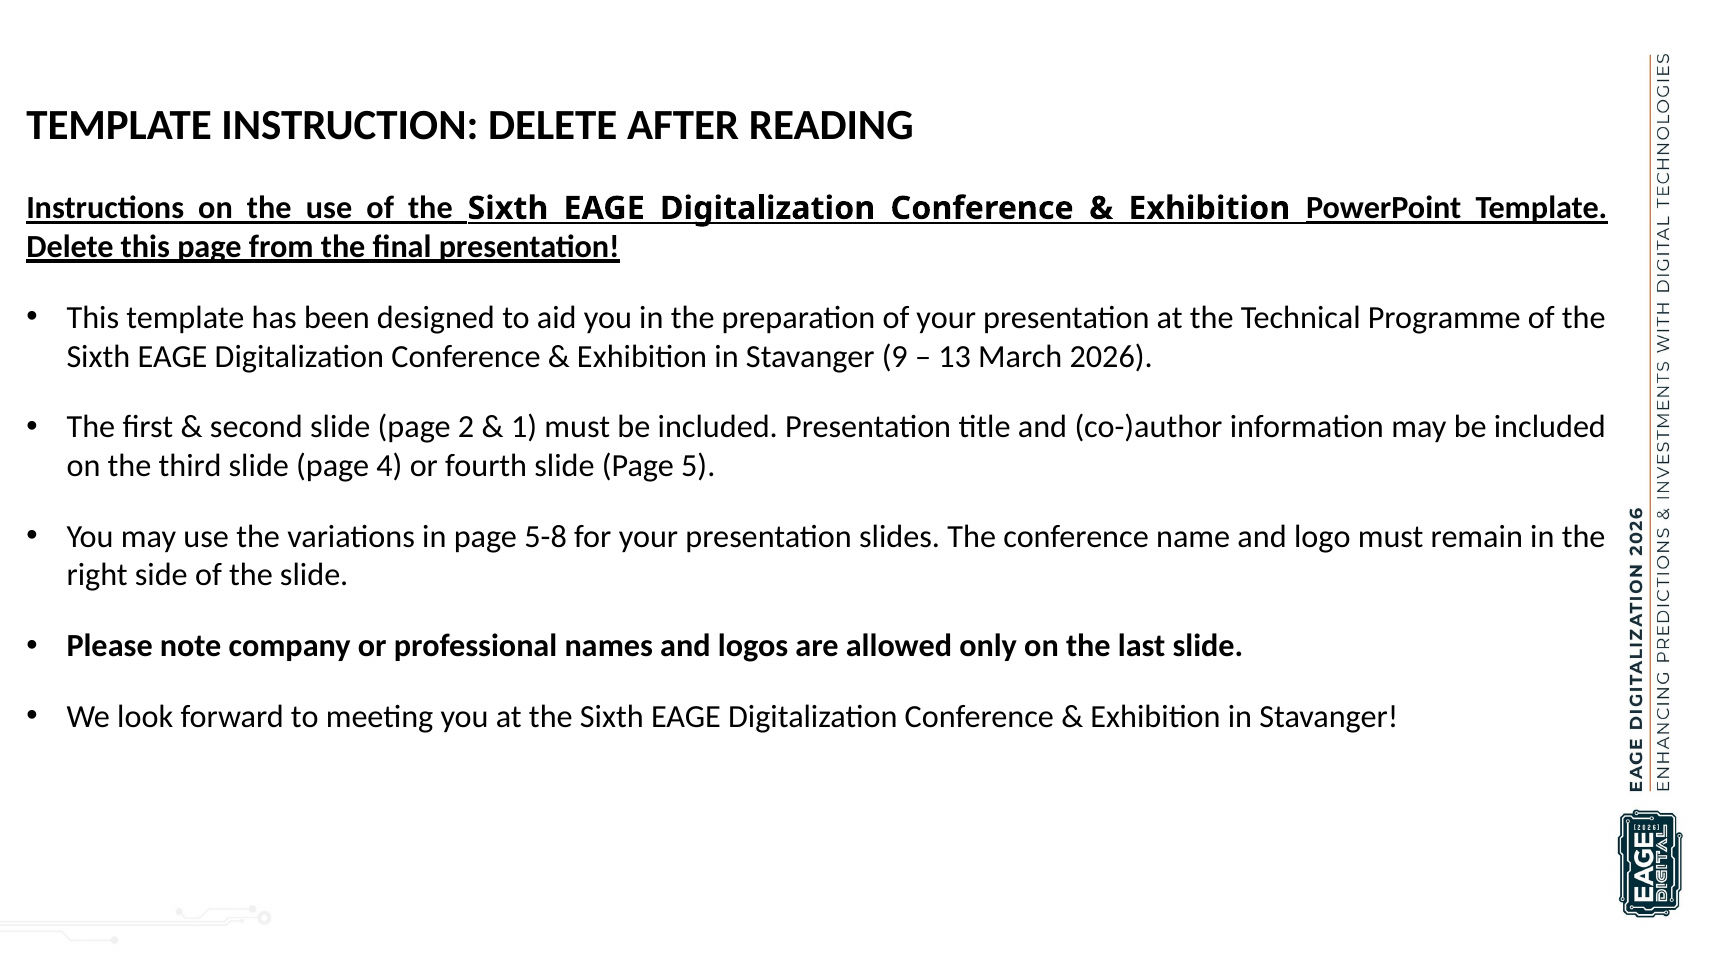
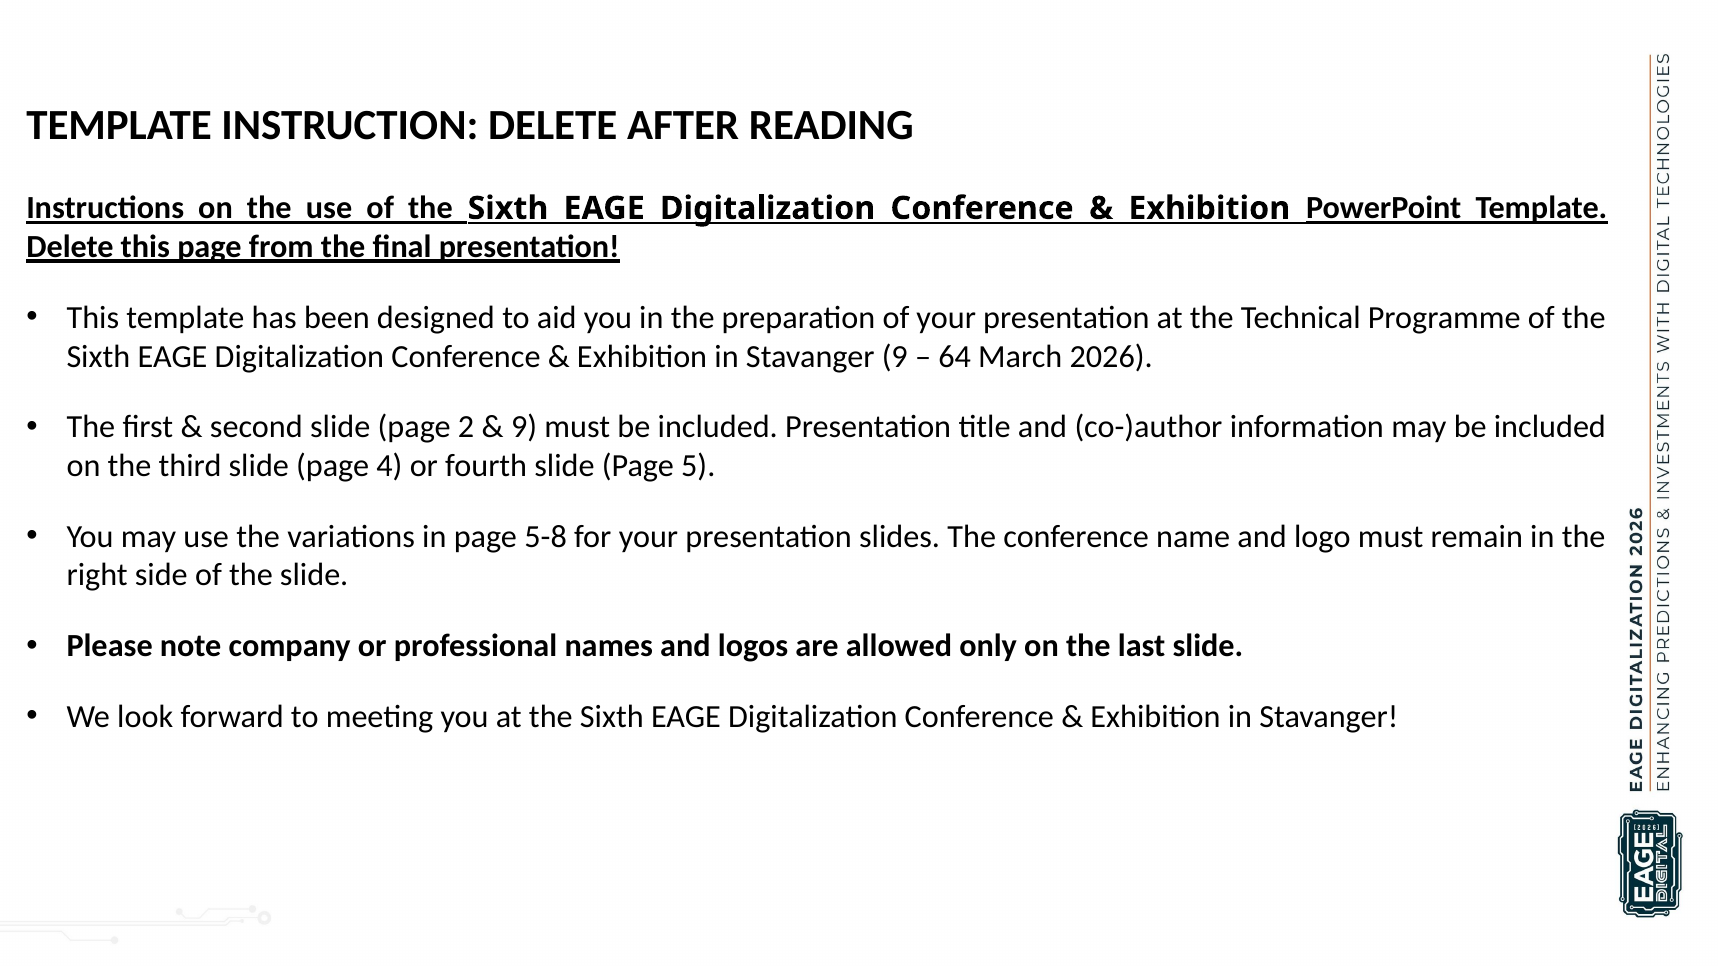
13: 13 -> 64
1 at (524, 427): 1 -> 9
